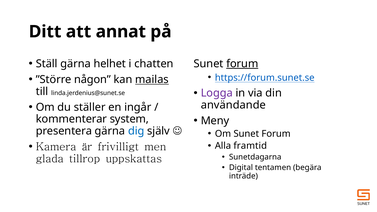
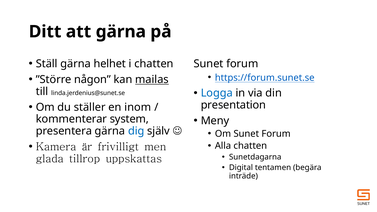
att annat: annat -> gärna
forum at (242, 64) underline: present -> none
Logga colour: purple -> blue
ingår: ingår -> inom
användande: användande -> presentation
Alla framtid: framtid -> chatten
